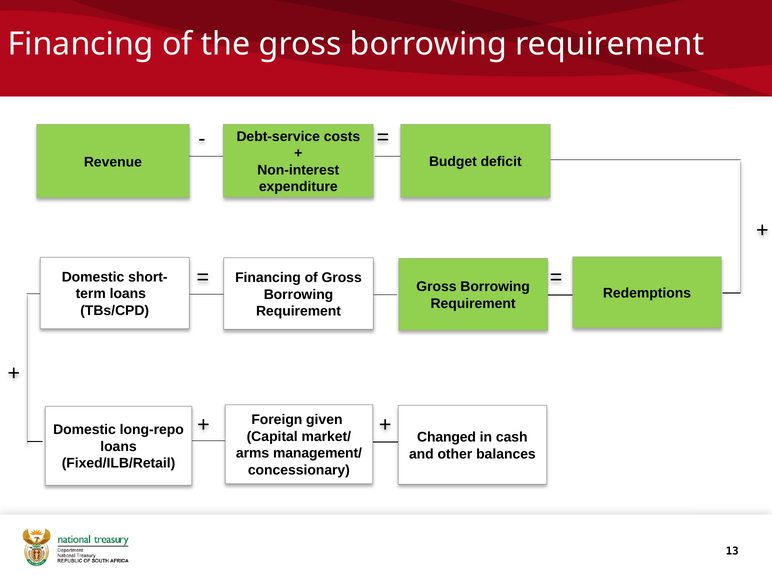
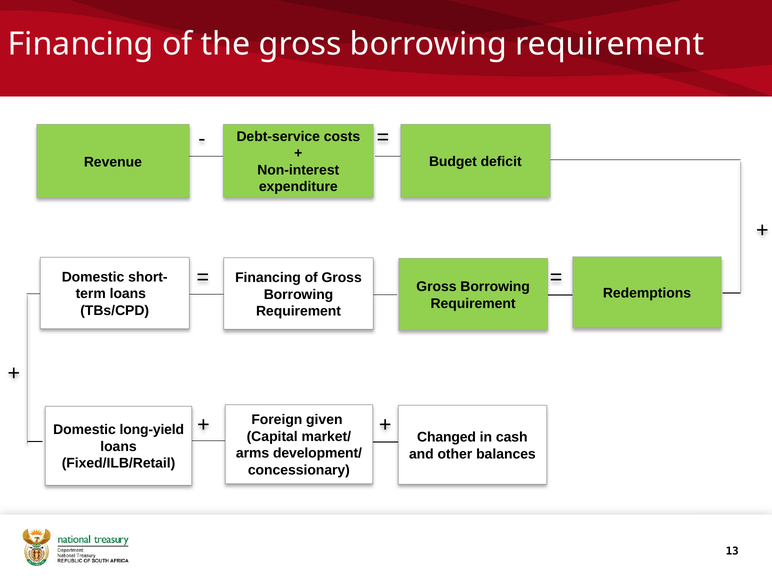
long-repo: long-repo -> long-yield
management/: management/ -> development/
